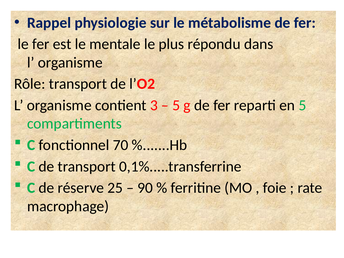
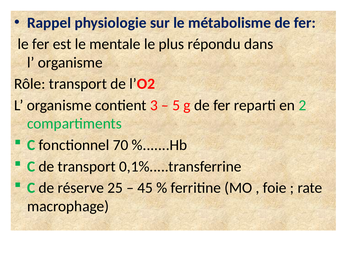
en 5: 5 -> 2
90: 90 -> 45
